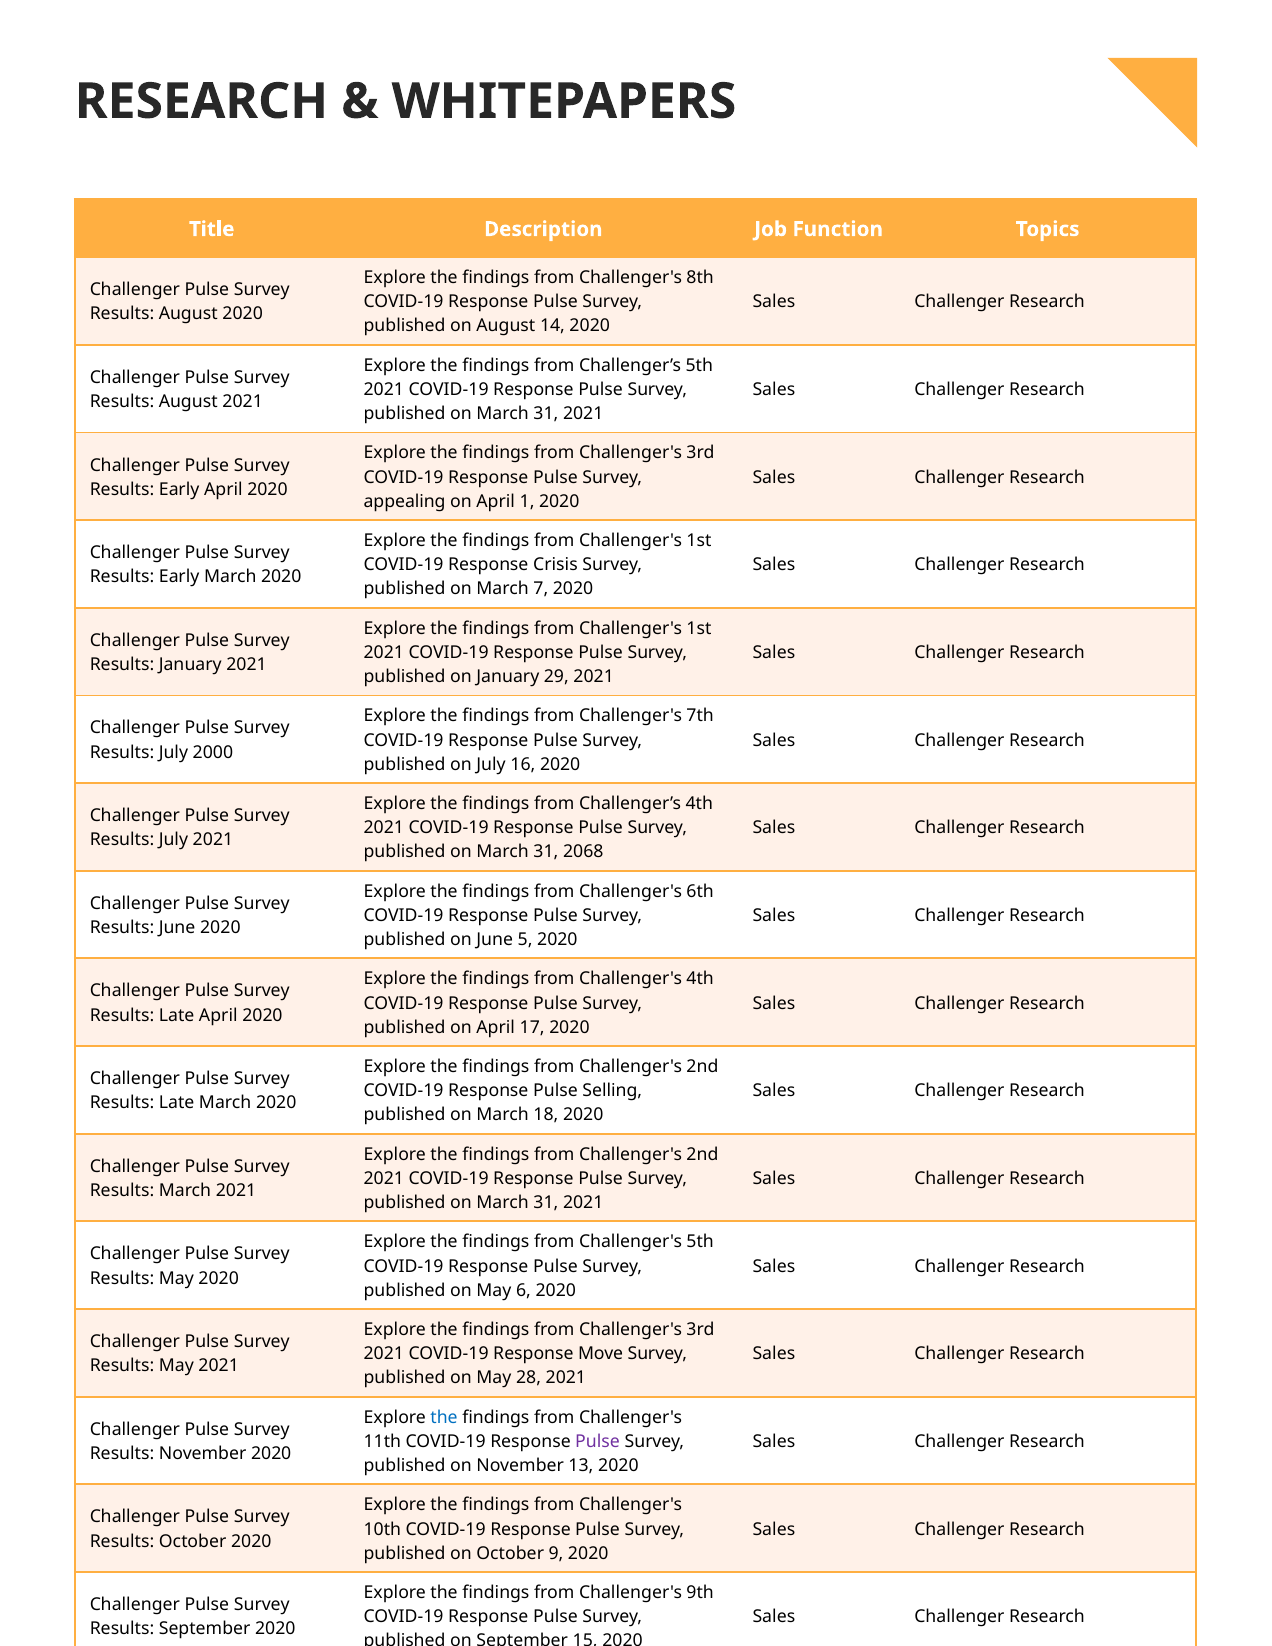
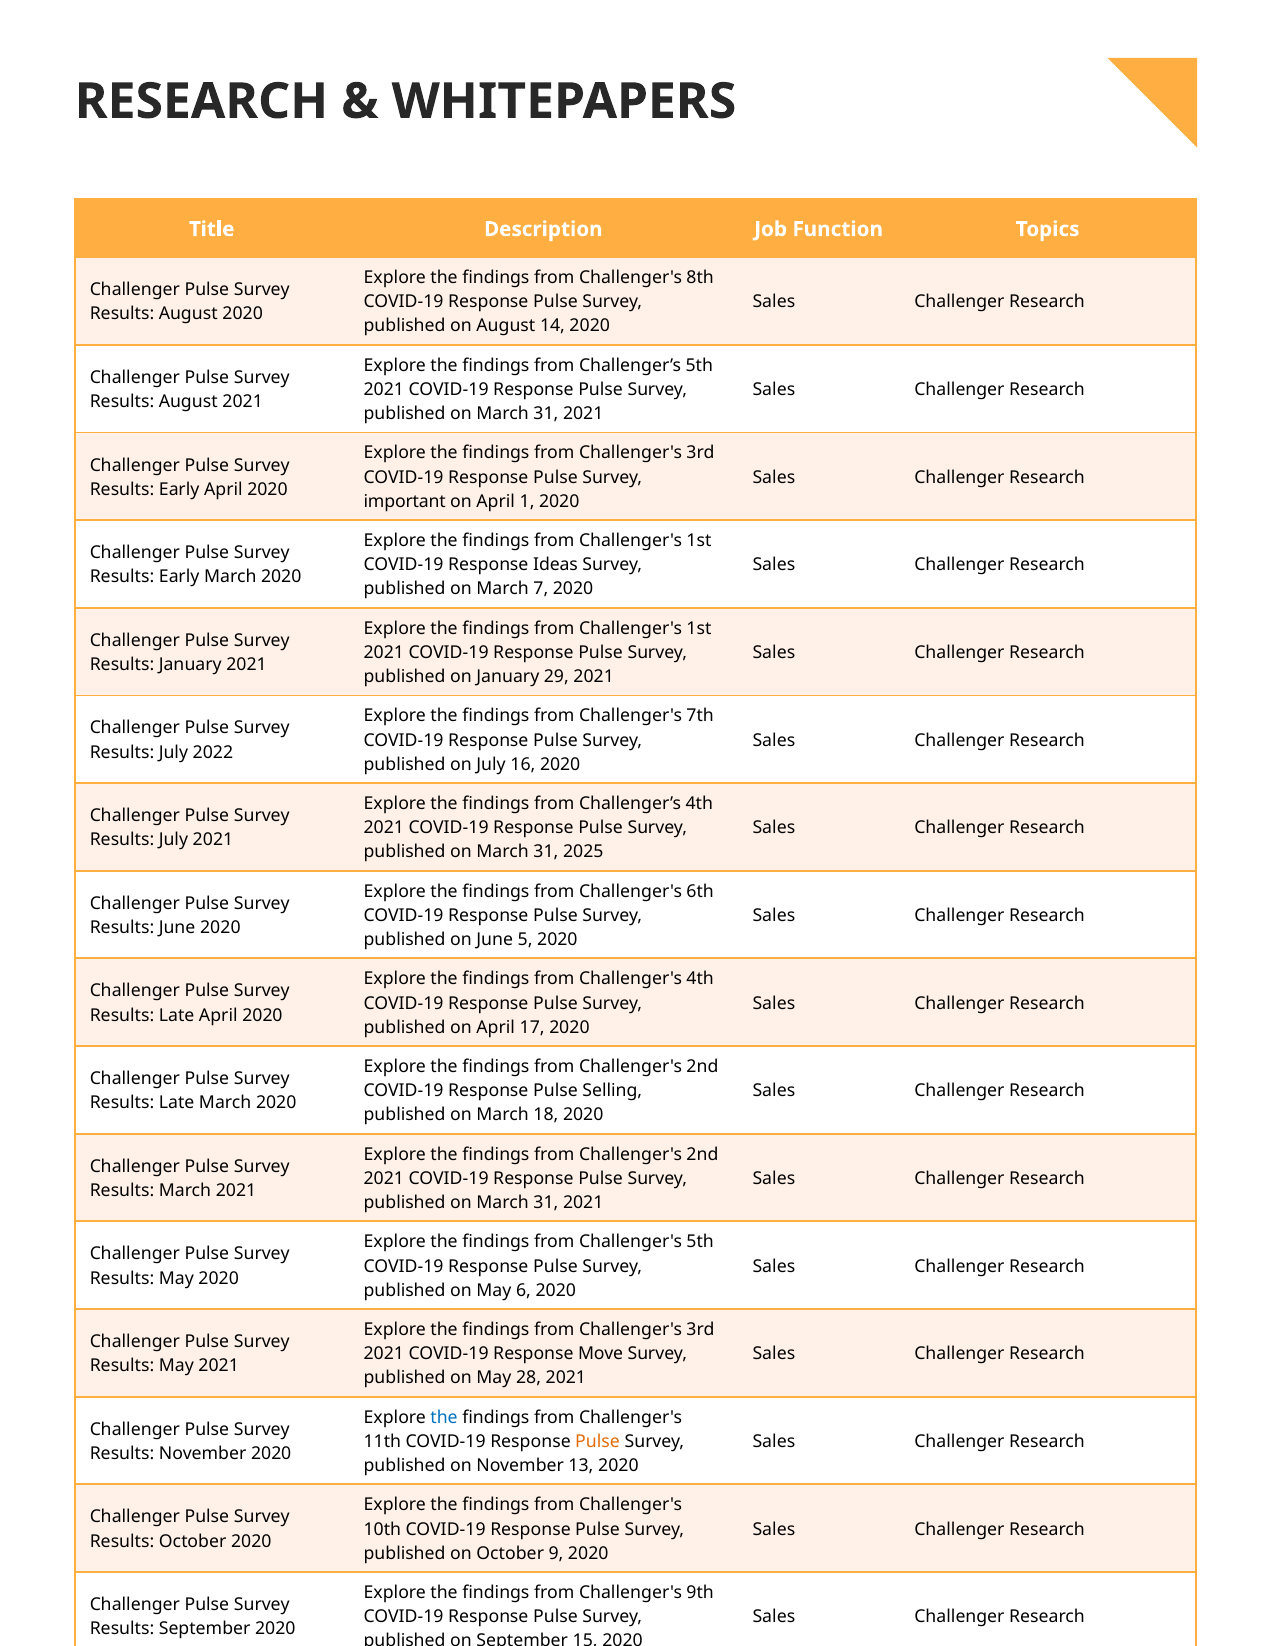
appealing: appealing -> important
Crisis: Crisis -> Ideas
2000: 2000 -> 2022
2068: 2068 -> 2025
Pulse at (598, 1442) colour: purple -> orange
